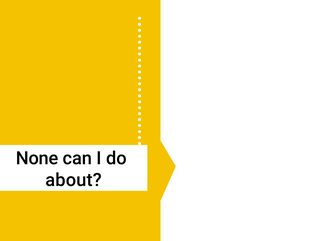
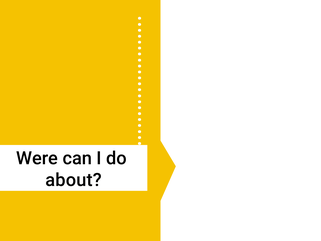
None: None -> Were
